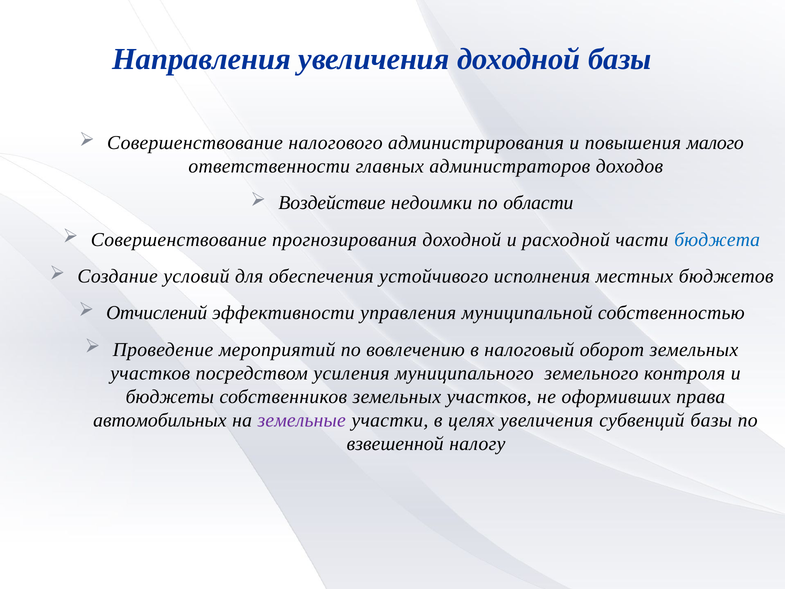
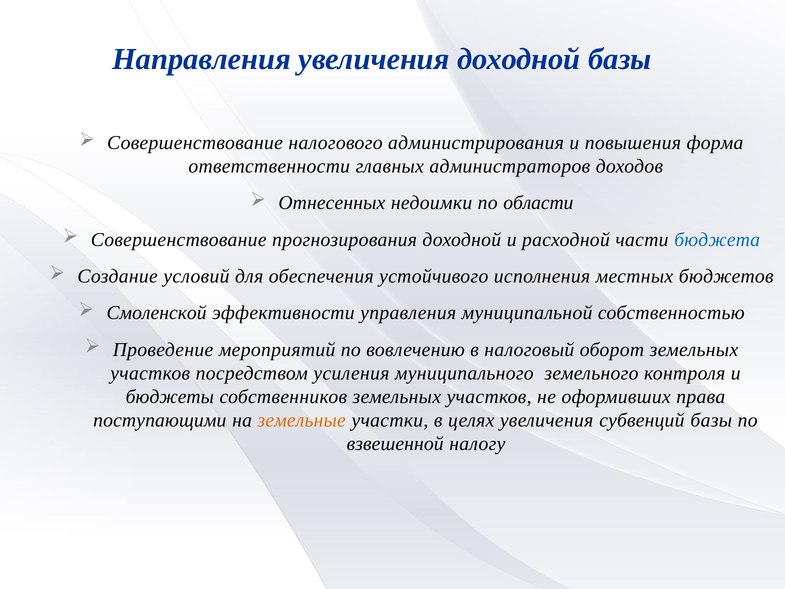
малого: малого -> форма
Воздействие: Воздействие -> Отнесенных
Отчислений: Отчислений -> Смоленской
автомобильных: автомобильных -> поступающими
земельные colour: purple -> orange
